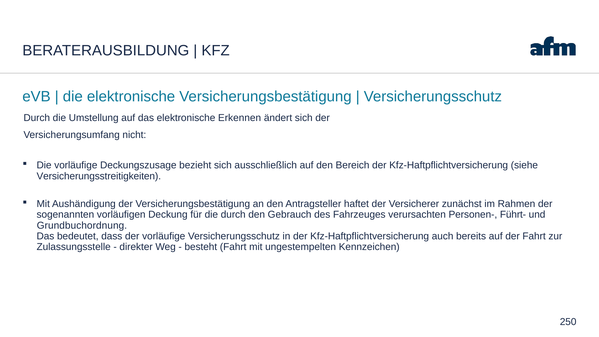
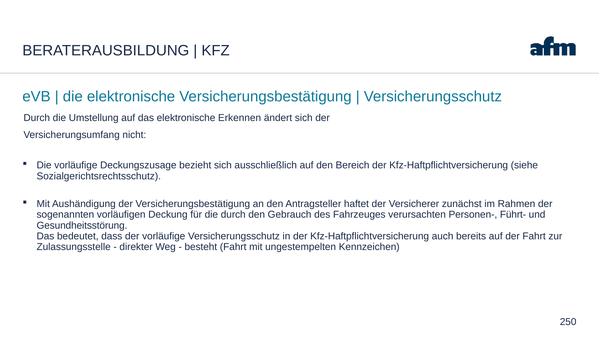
Versicherungsstreitigkeiten: Versicherungsstreitigkeiten -> Sozialgerichtsrechtsschutz
Grundbuchordnung: Grundbuchordnung -> Gesundheitsstörung
